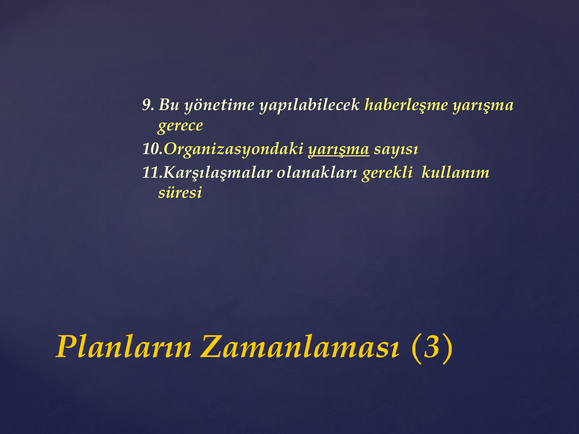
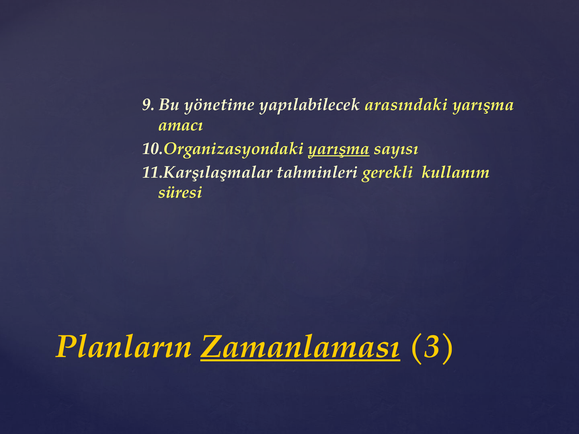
haberleşme: haberleşme -> arasındaki
gerece: gerece -> amacı
olanakları: olanakları -> tahminleri
Zamanlaması underline: none -> present
